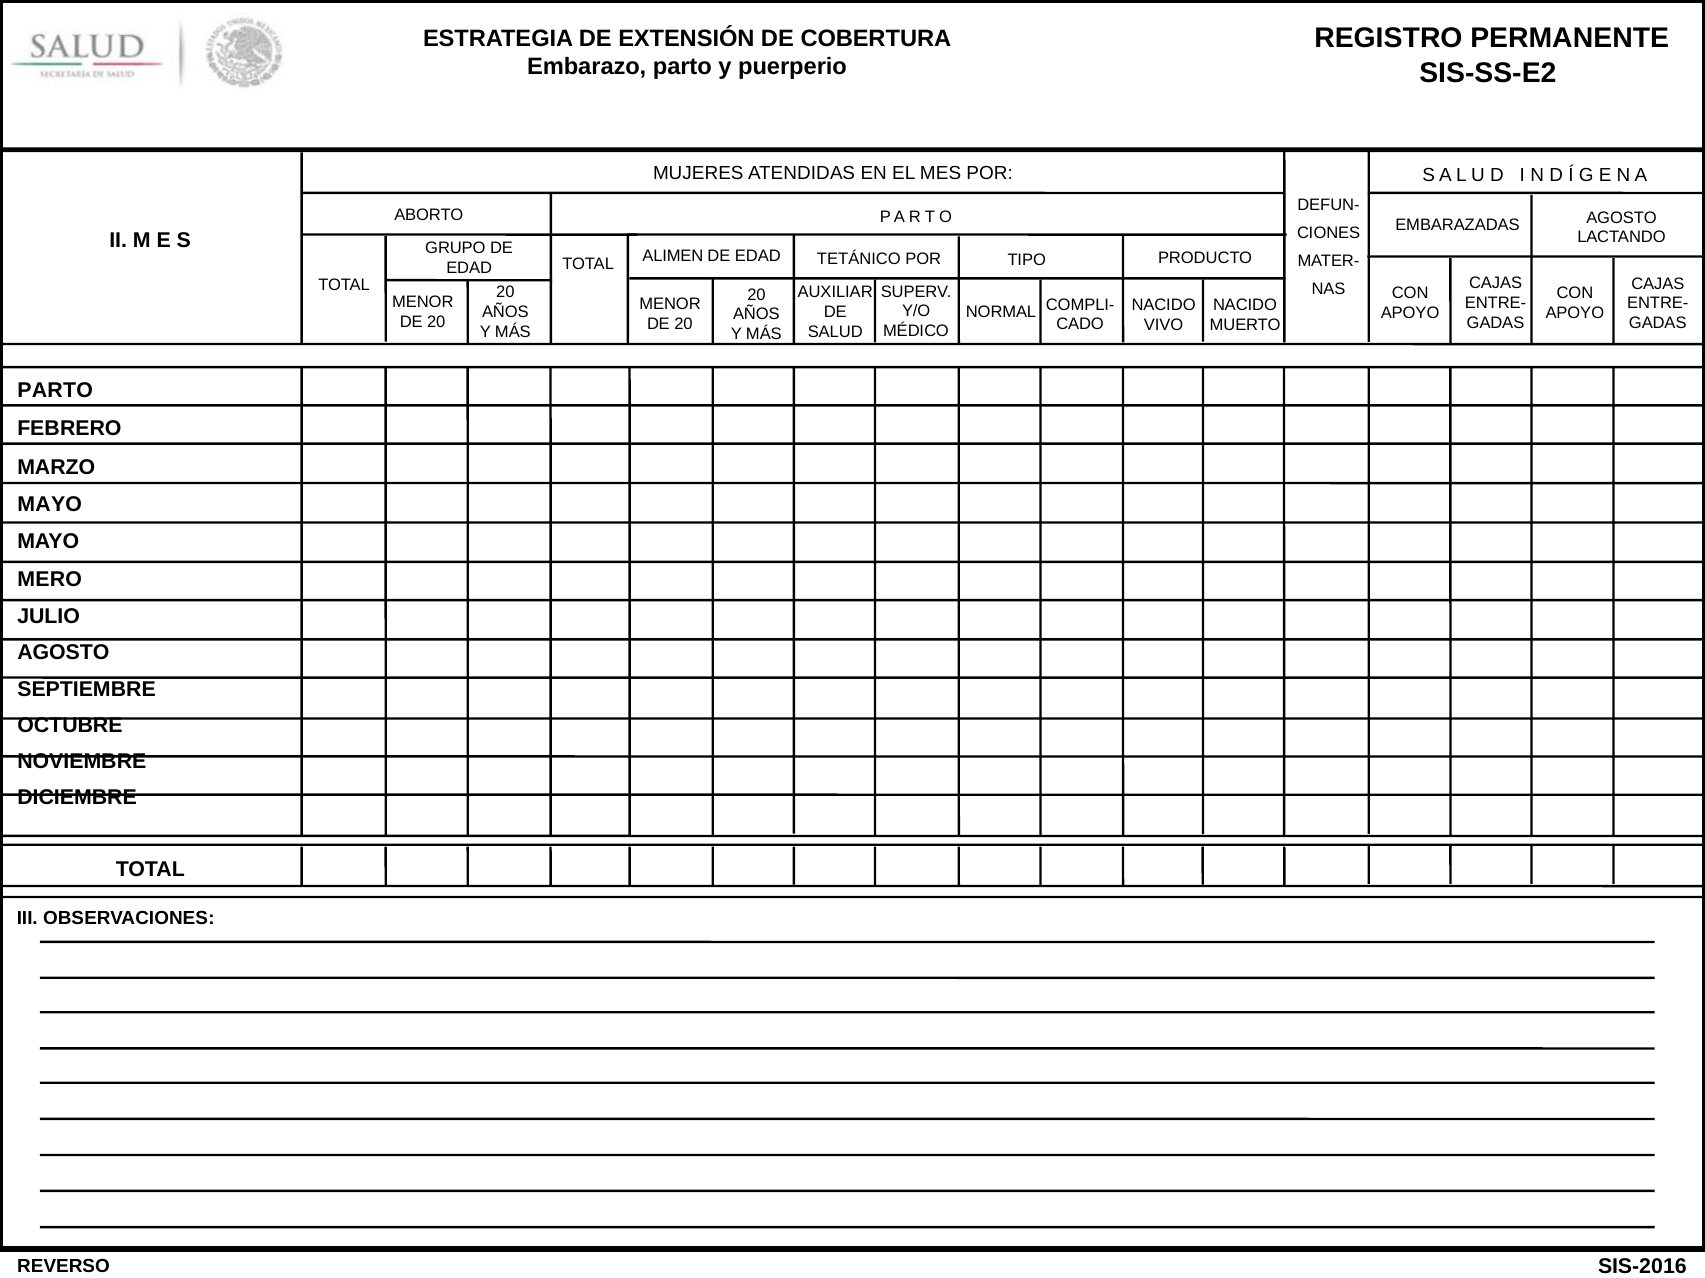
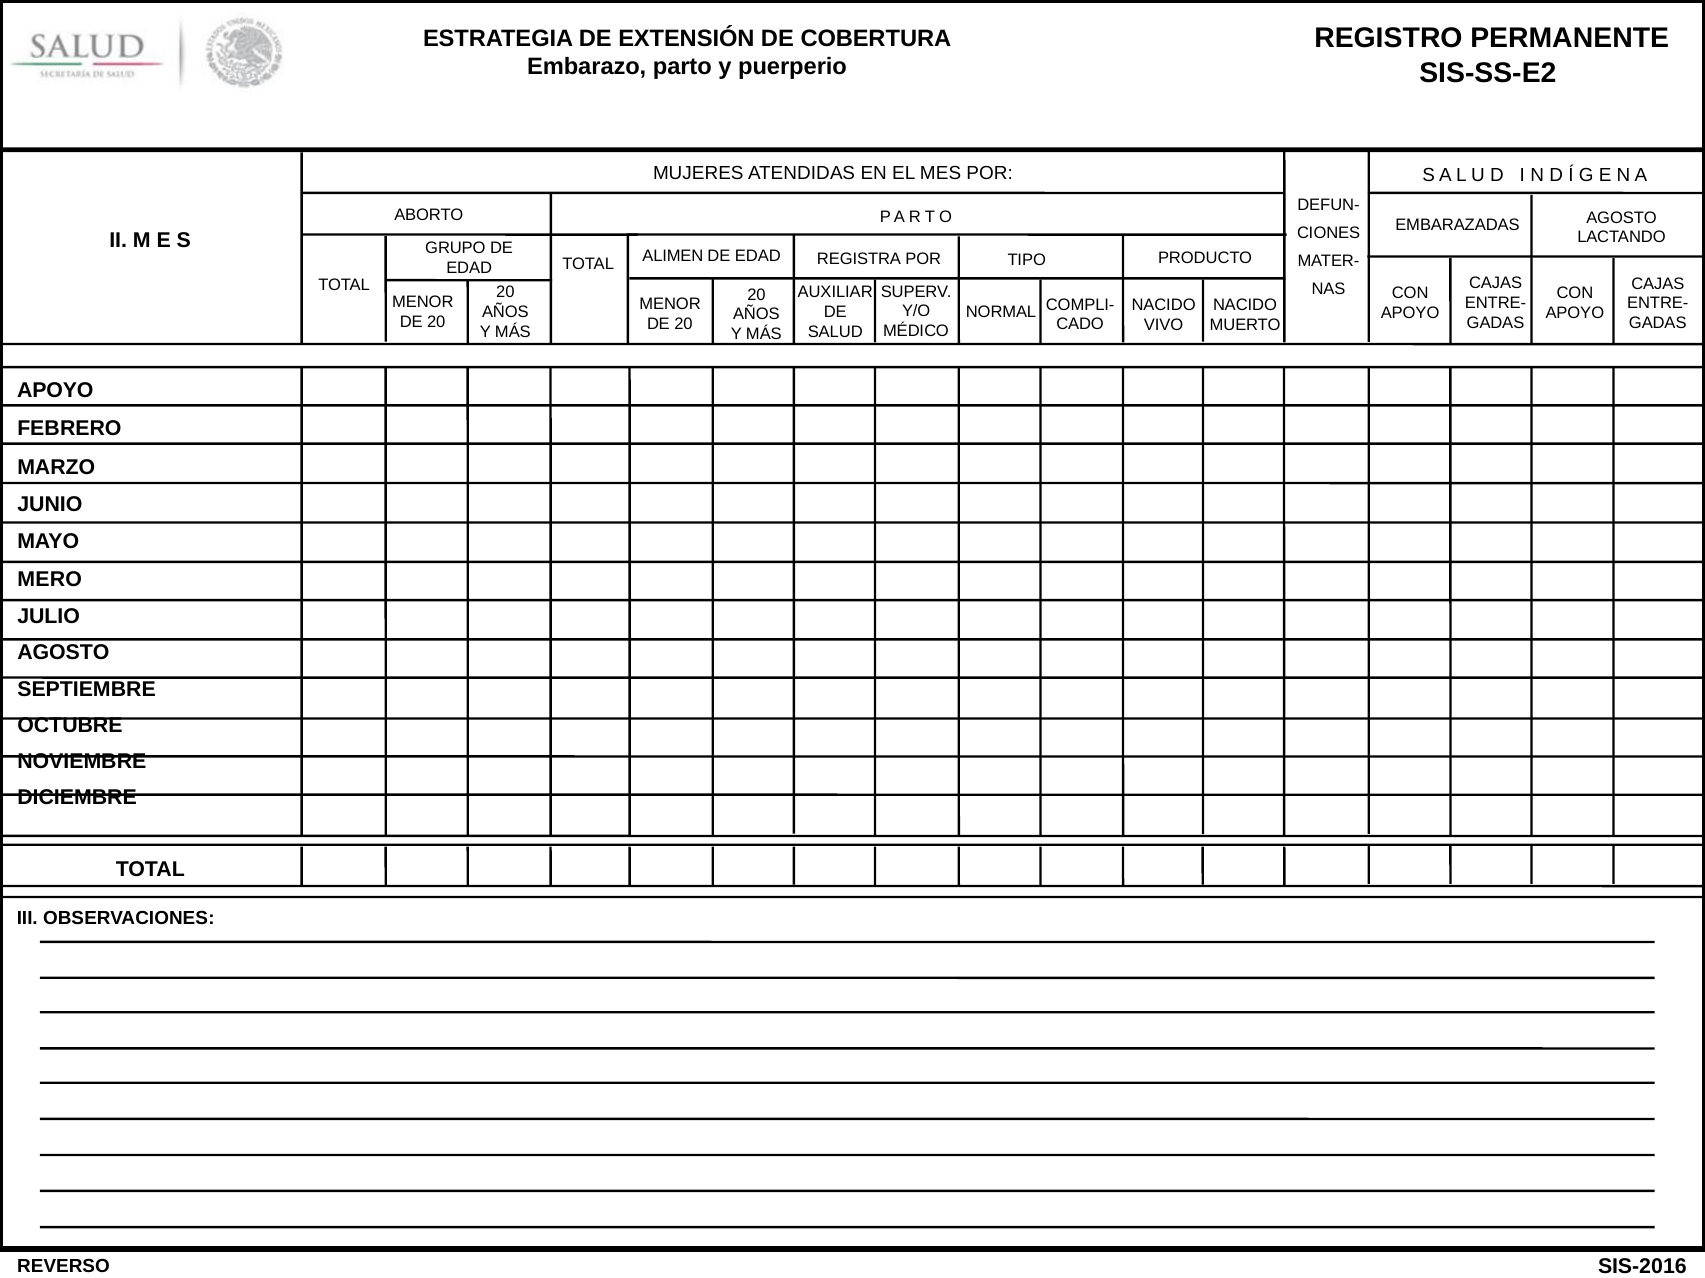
TETÁNICO: TETÁNICO -> REGISTRA
PARTO at (55, 390): PARTO -> APOYO
MAYO at (50, 505): MAYO -> JUNIO
